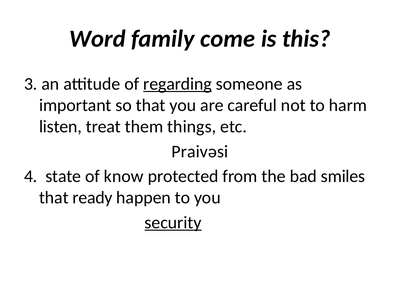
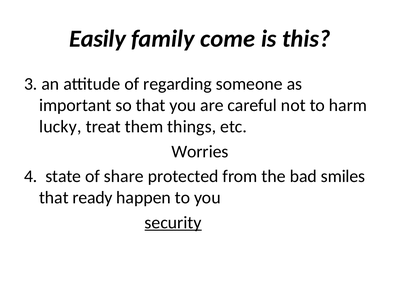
Word: Word -> Easily
regarding underline: present -> none
listen: listen -> lucky
Praivəsi: Praivəsi -> Worries
know: know -> share
